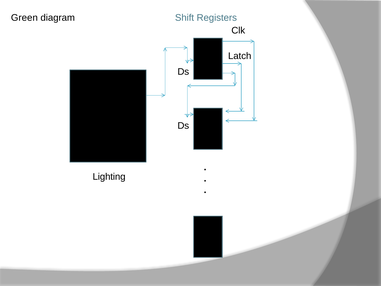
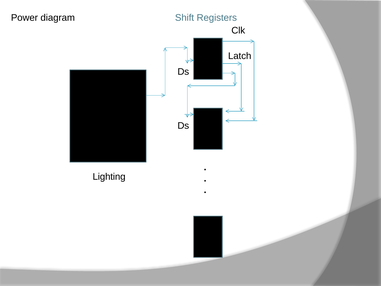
Green: Green -> Power
